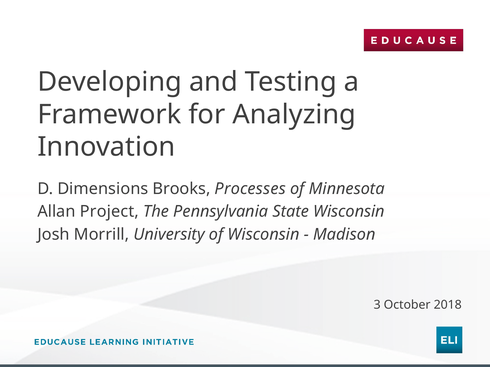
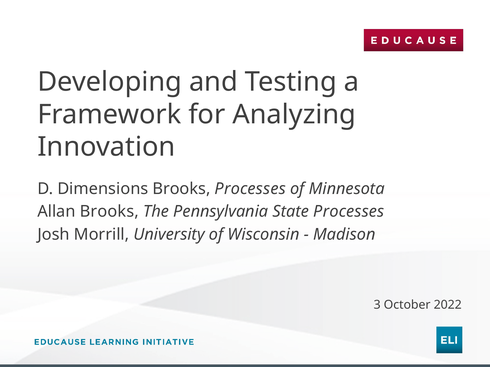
Allan Project: Project -> Brooks
State Wisconsin: Wisconsin -> Processes
2018: 2018 -> 2022
